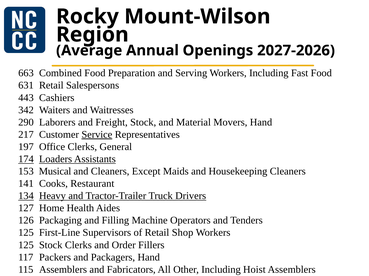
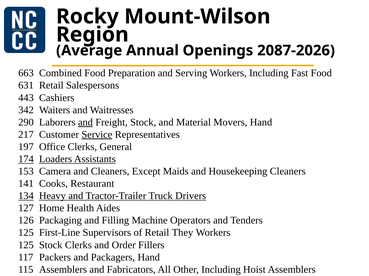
2027-2026: 2027-2026 -> 2087-2026
and at (85, 123) underline: none -> present
Musical: Musical -> Camera
Retail Shop: Shop -> They
